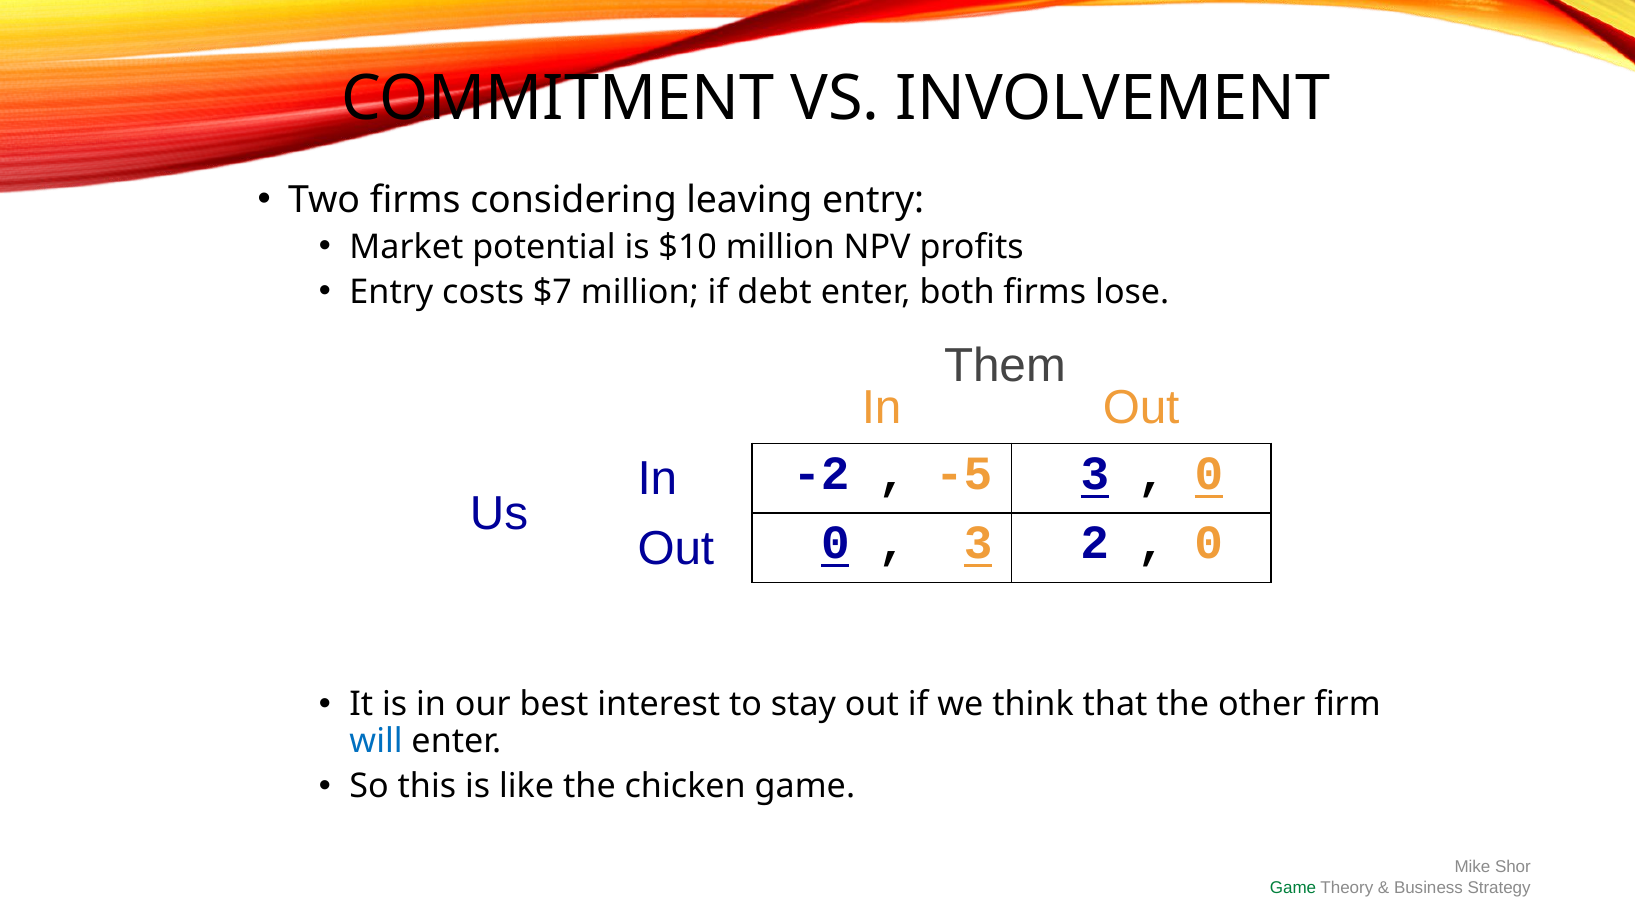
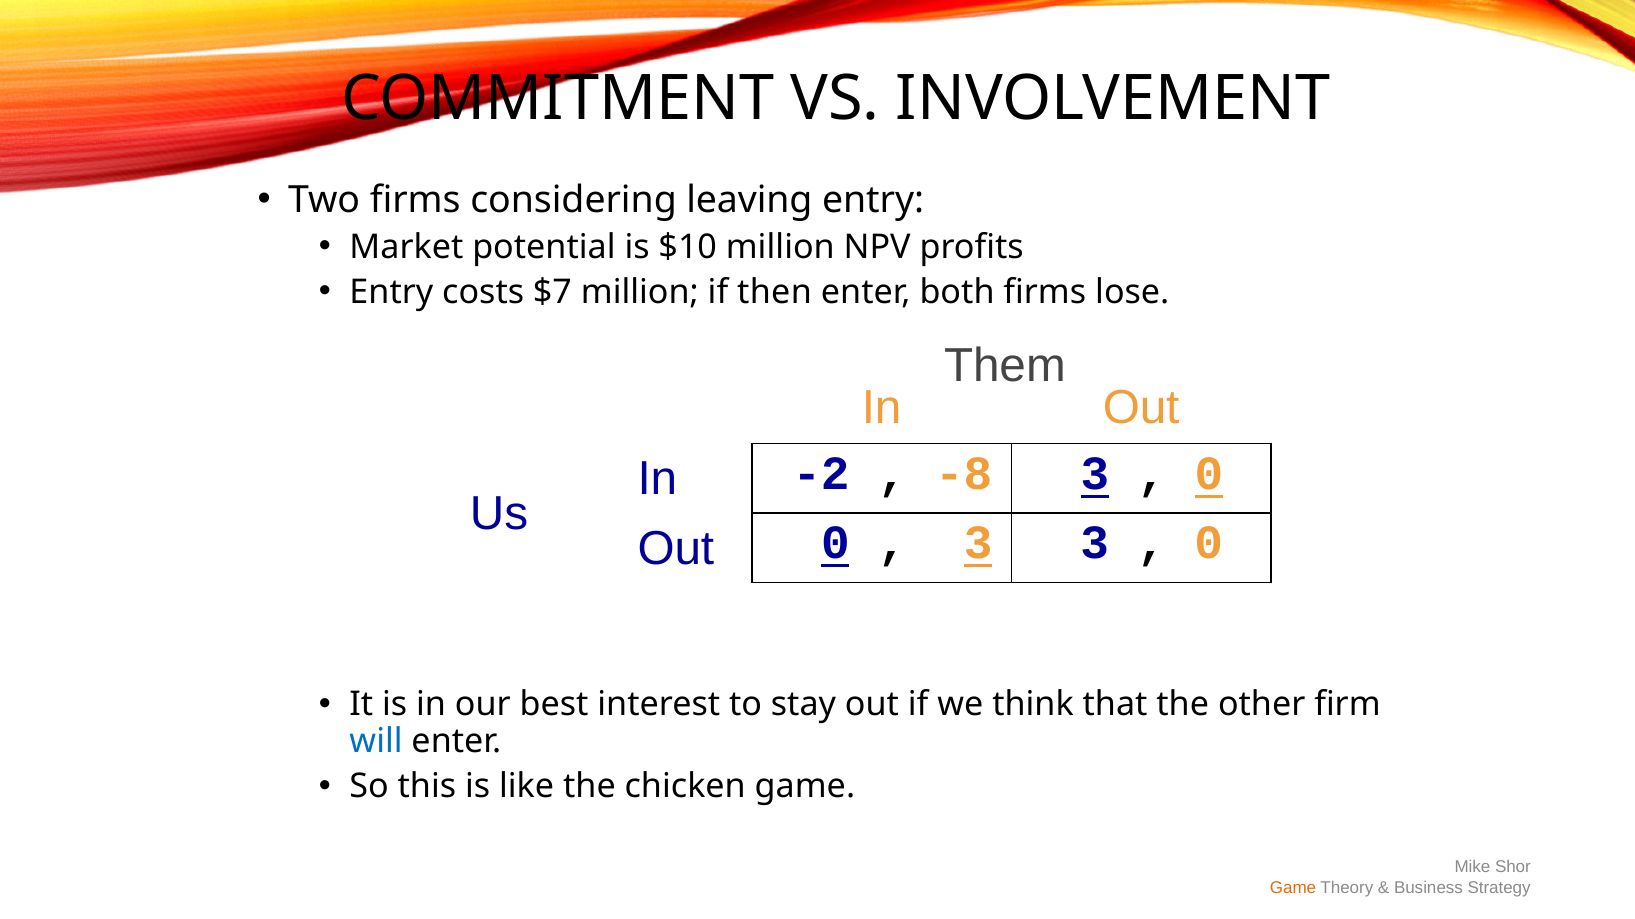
debt: debt -> then
-5: -5 -> -8
3 2: 2 -> 3
Game at (1293, 888) colour: green -> orange
